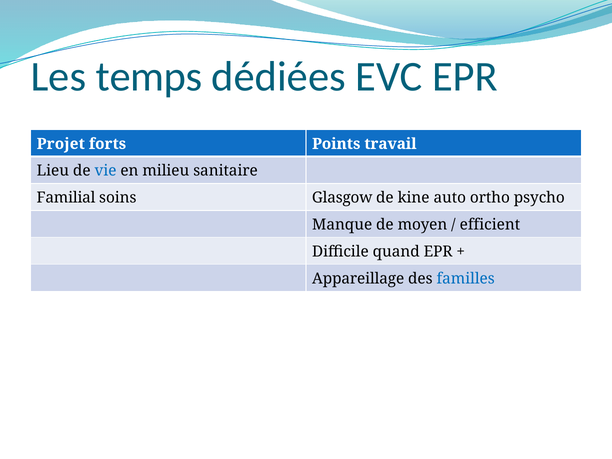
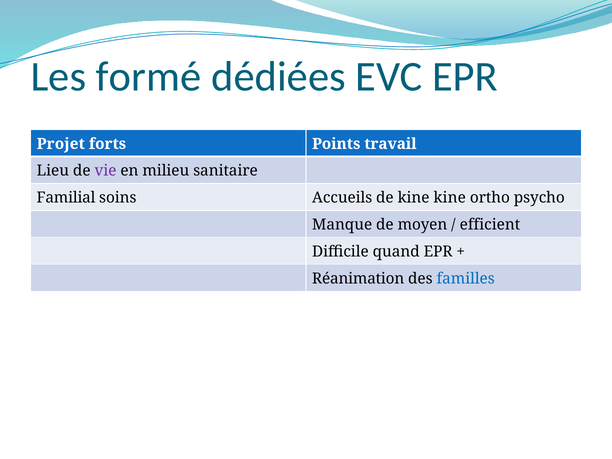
temps: temps -> formé
vie colour: blue -> purple
Glasgow: Glasgow -> Accueils
kine auto: auto -> kine
Appareillage: Appareillage -> Réanimation
